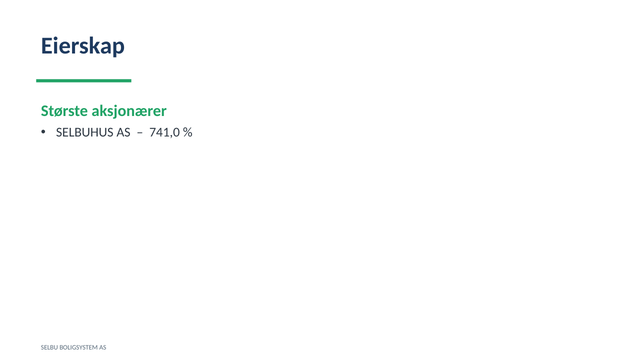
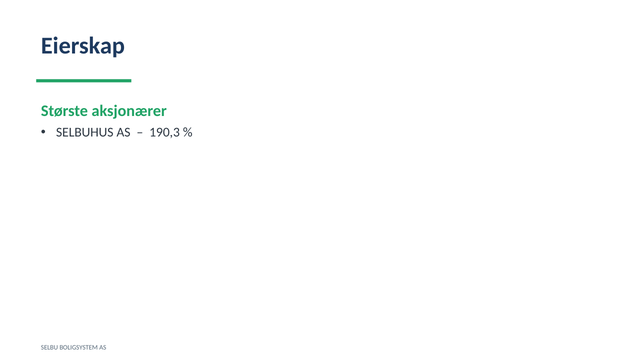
741,0: 741,0 -> 190,3
